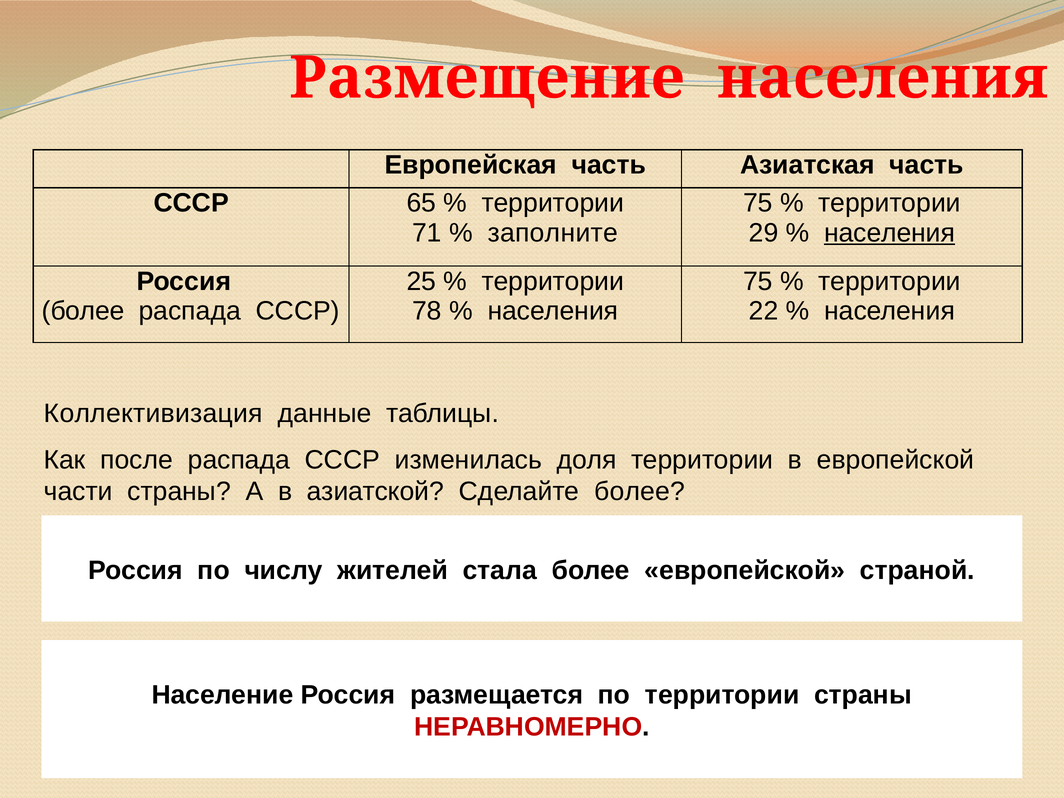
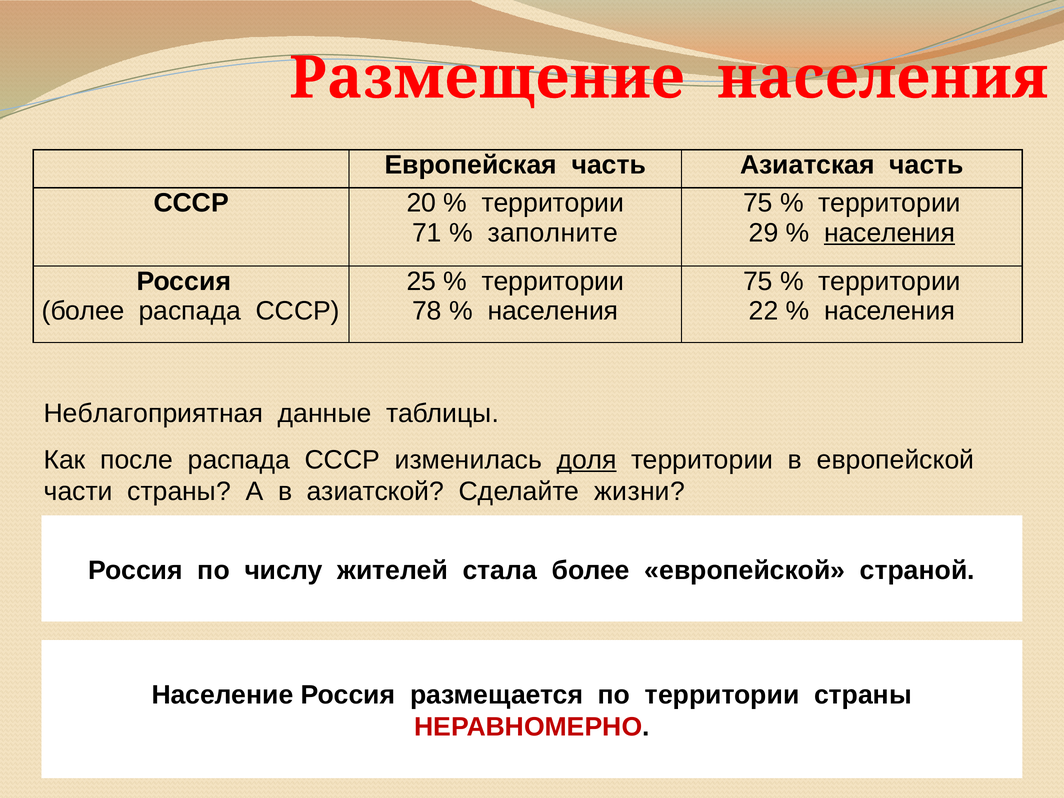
65: 65 -> 20
Коллективизация: Коллективизация -> Неблагоприятная
доля at (587, 460) underline: none -> present
Сделайте более: более -> жизни
